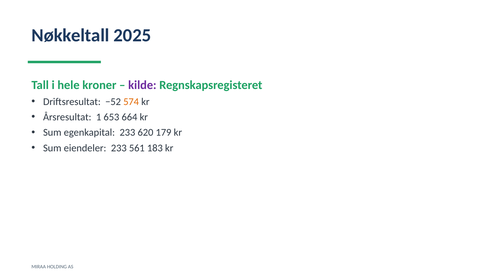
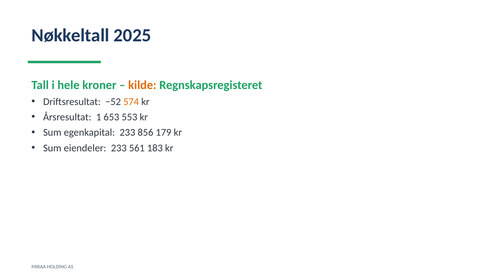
kilde colour: purple -> orange
664: 664 -> 553
620: 620 -> 856
